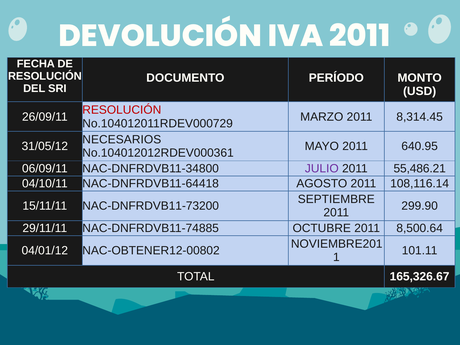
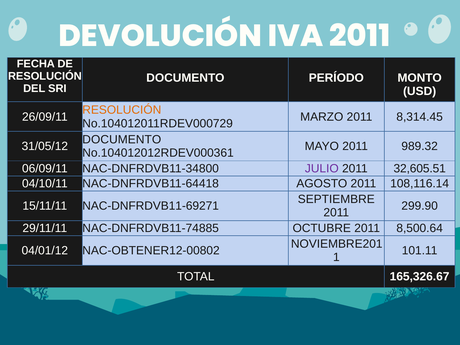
RESOLUCIÓN at (122, 110) colour: red -> orange
NECESARIOS at (122, 140): NECESARIOS -> DOCUMENTO
640.95: 640.95 -> 989.32
55,486.21: 55,486.21 -> 32,605.51
NAC-DNFRDVB11-73200: NAC-DNFRDVB11-73200 -> NAC-DNFRDVB11-69271
